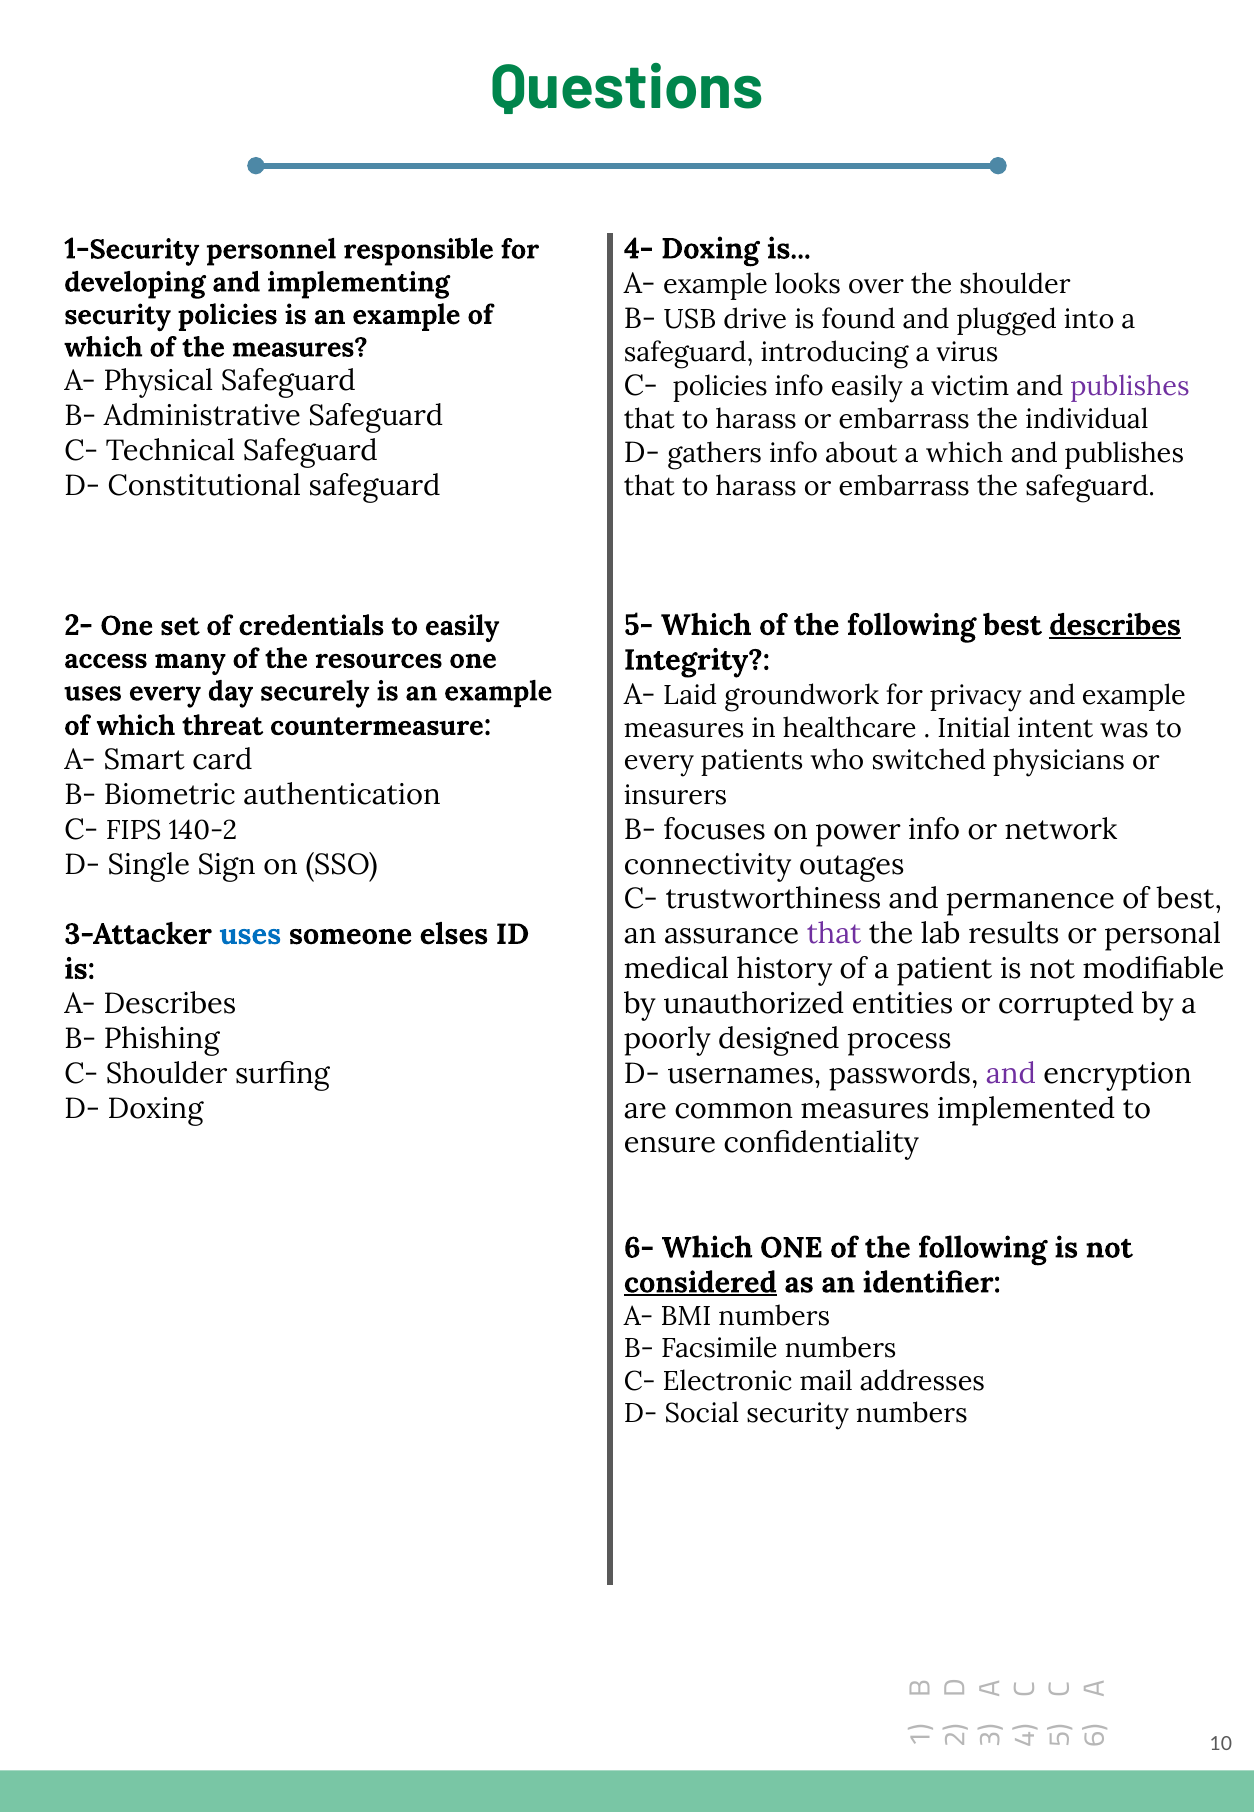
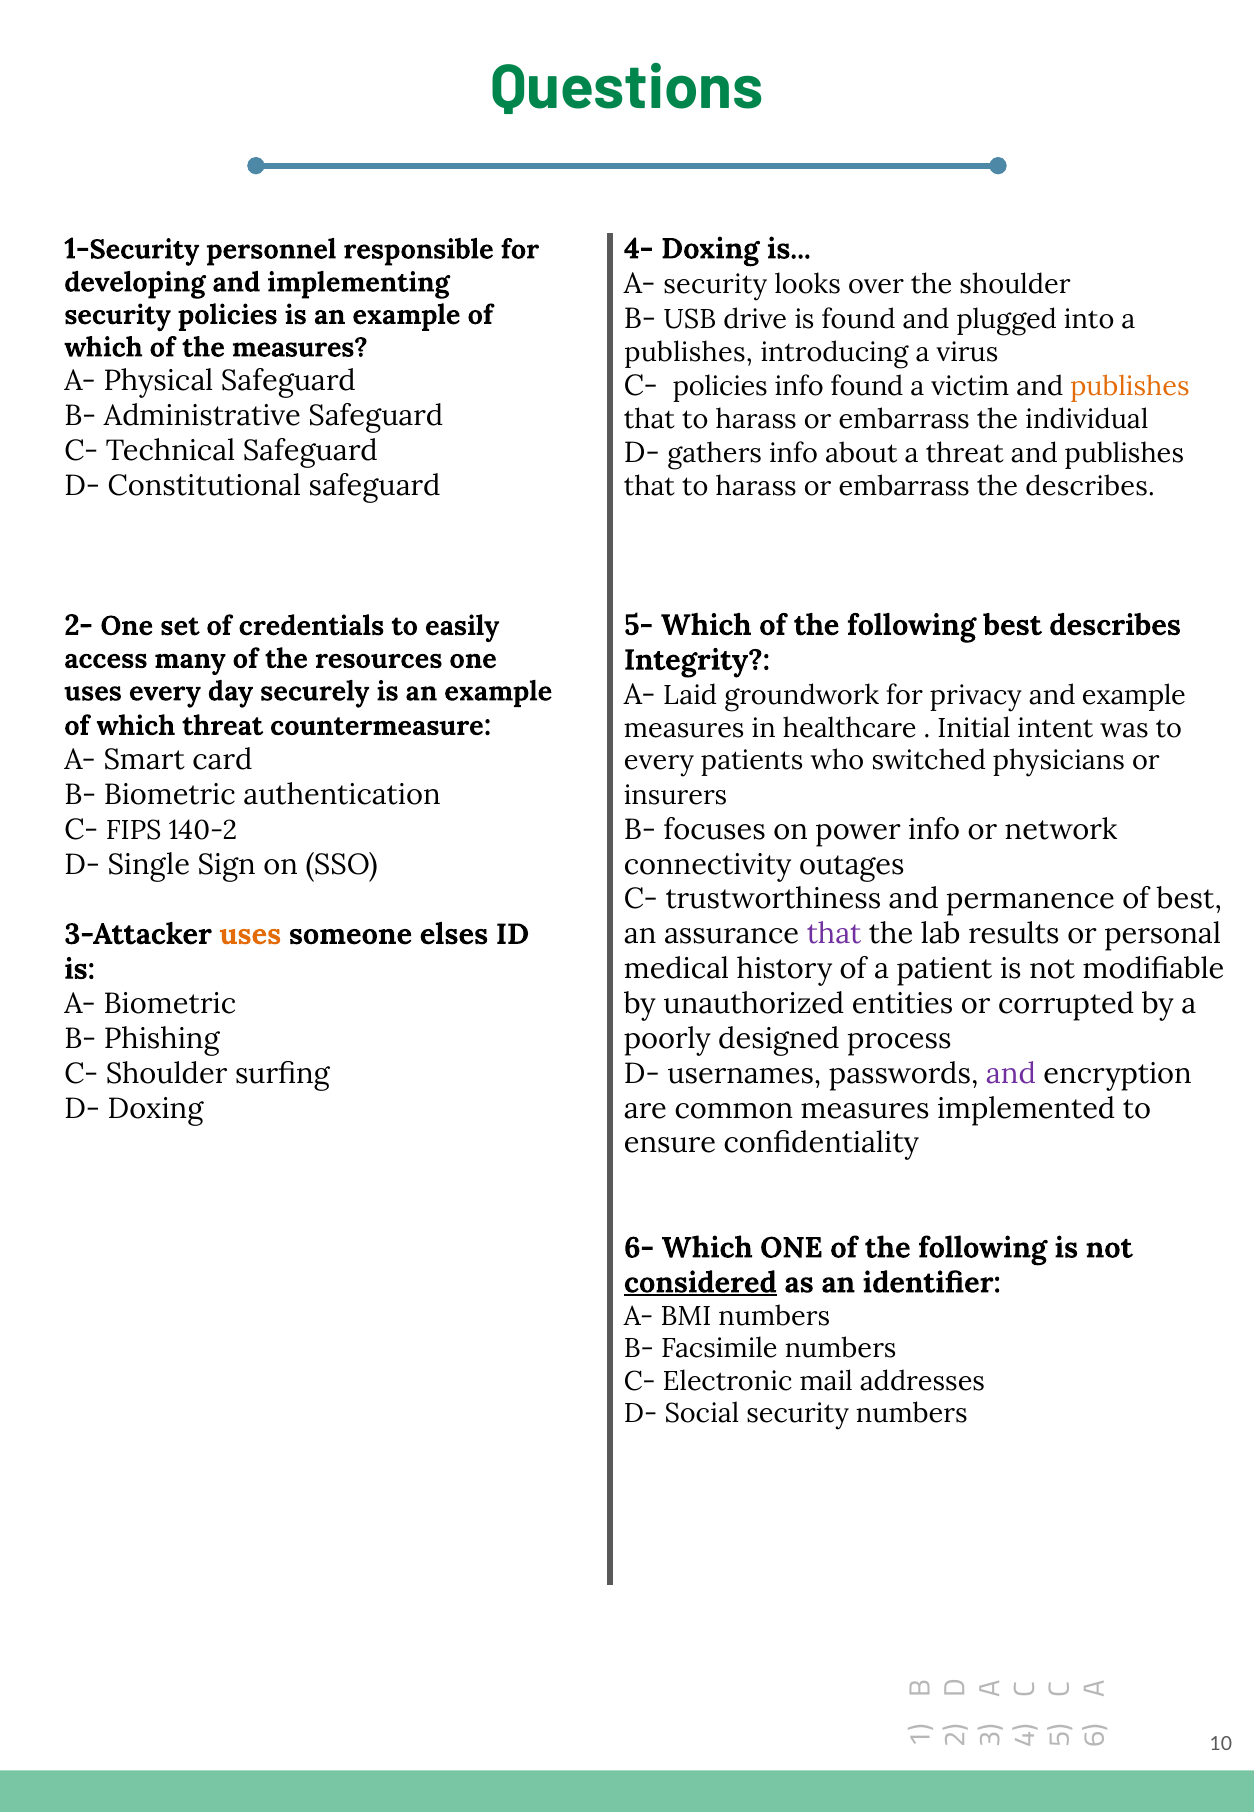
A- example: example -> security
safeguard at (689, 352): safeguard -> publishes
info easily: easily -> found
publishes at (1130, 386) colour: purple -> orange
a which: which -> threat
the safeguard: safeguard -> describes
describes at (1115, 625) underline: present -> none
uses at (250, 934) colour: blue -> orange
A- Describes: Describes -> Biometric
